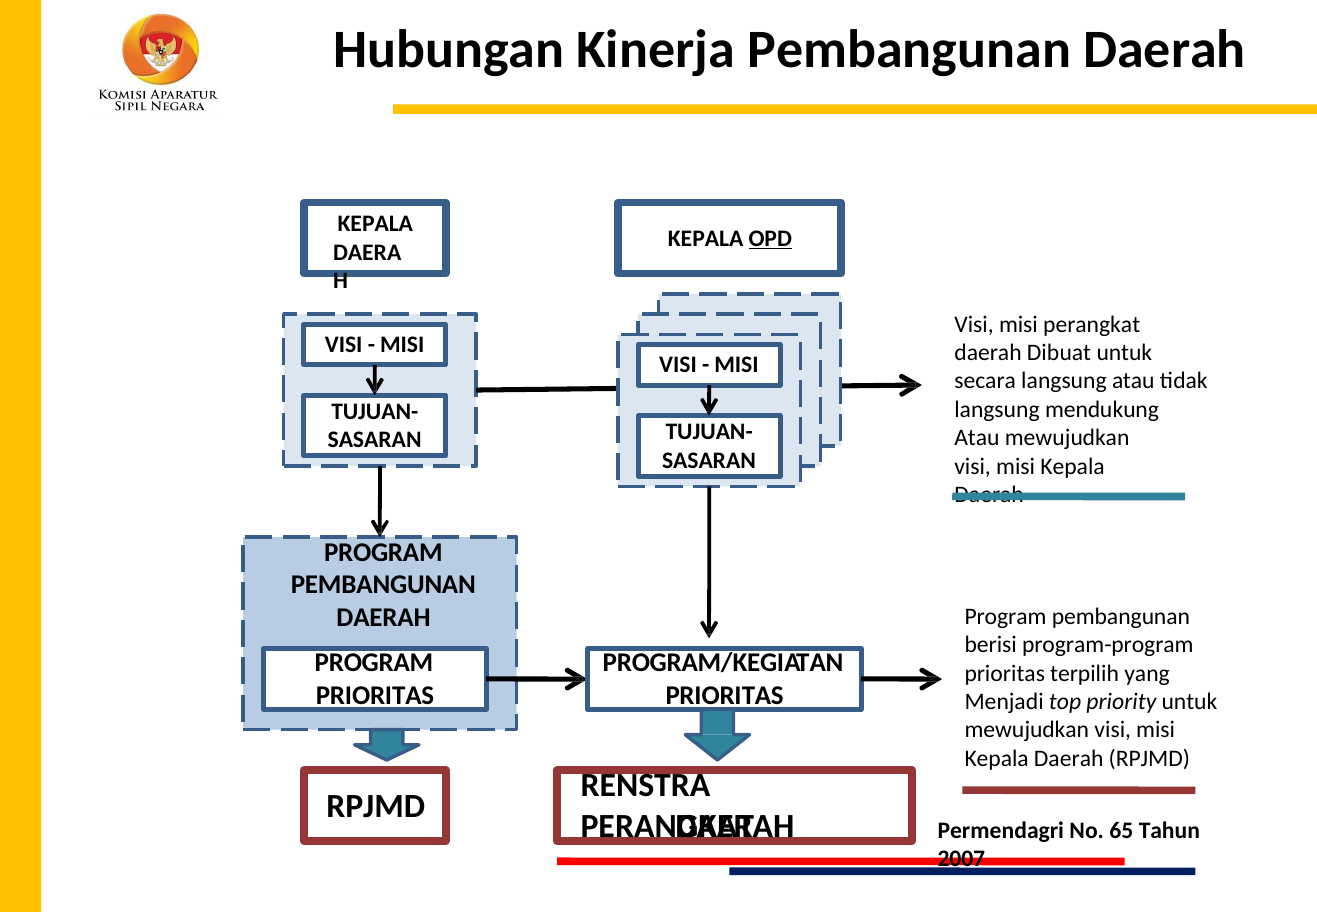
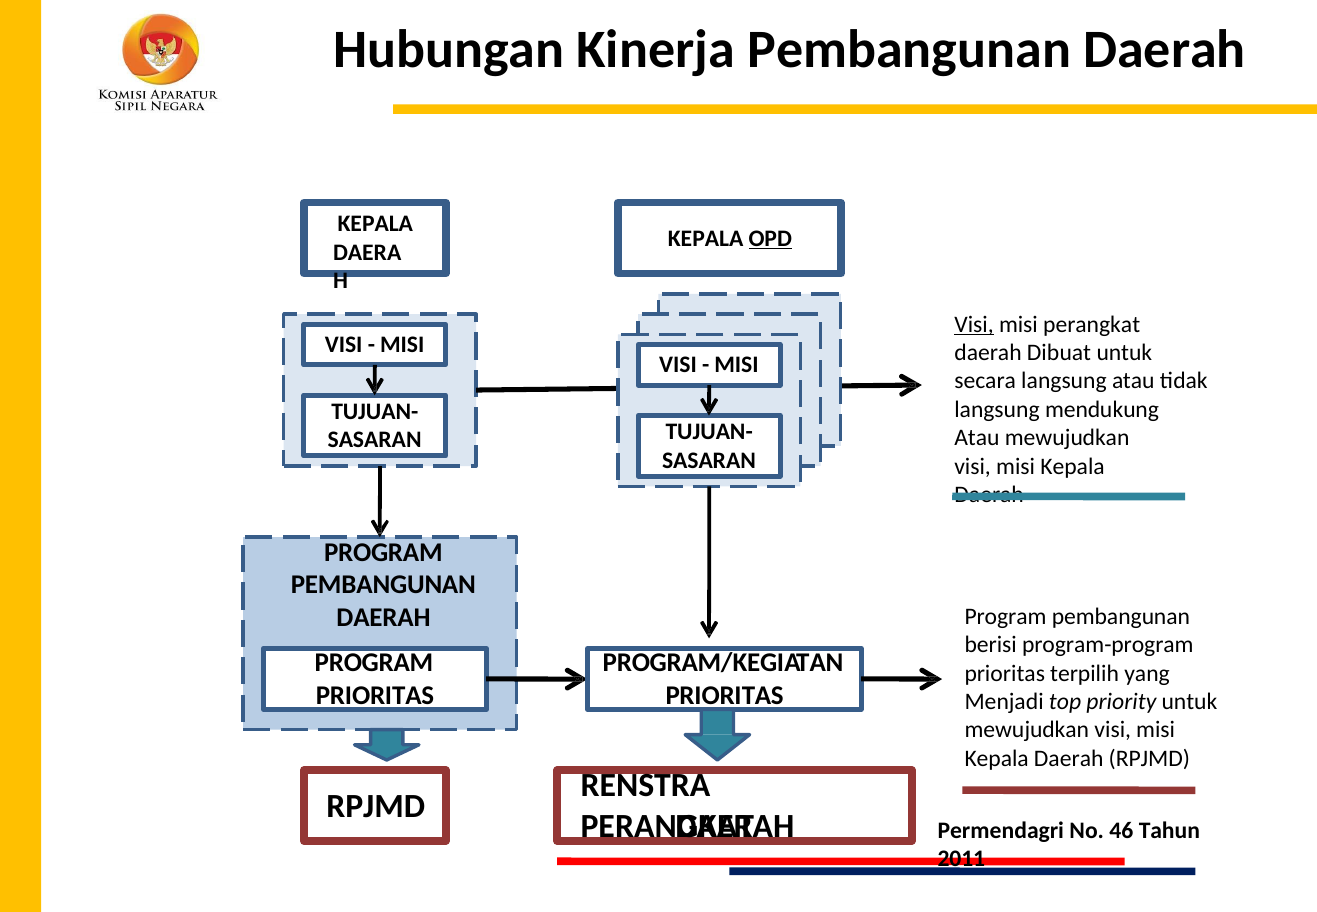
Visi at (974, 324) underline: none -> present
65: 65 -> 46
2007: 2007 -> 2011
